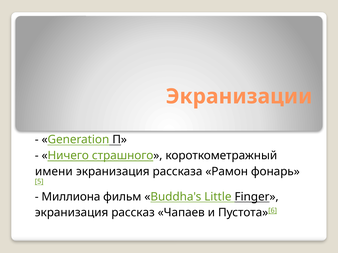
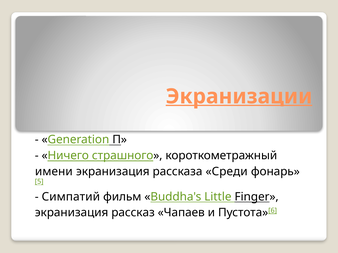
Экранизации underline: none -> present
Рамон: Рамон -> Среди
Миллиона: Миллиона -> Симпатий
